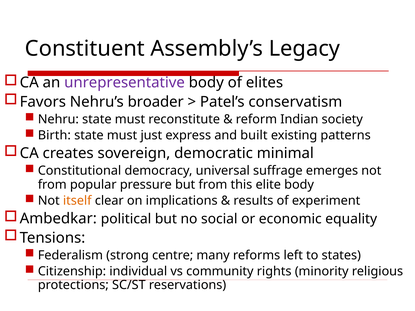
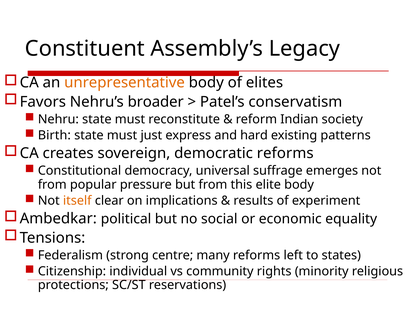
unrepresentative colour: purple -> orange
built: built -> hard
democratic minimal: minimal -> reforms
